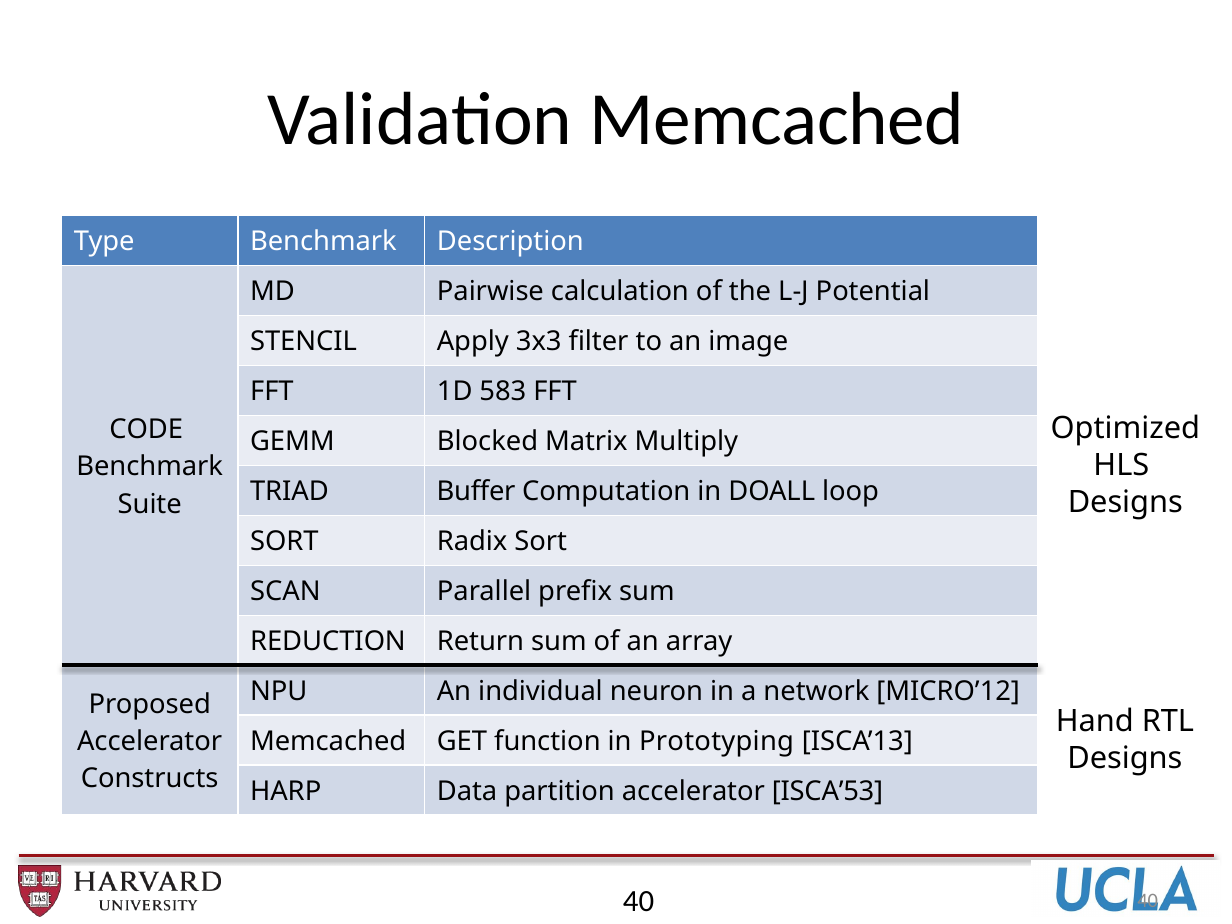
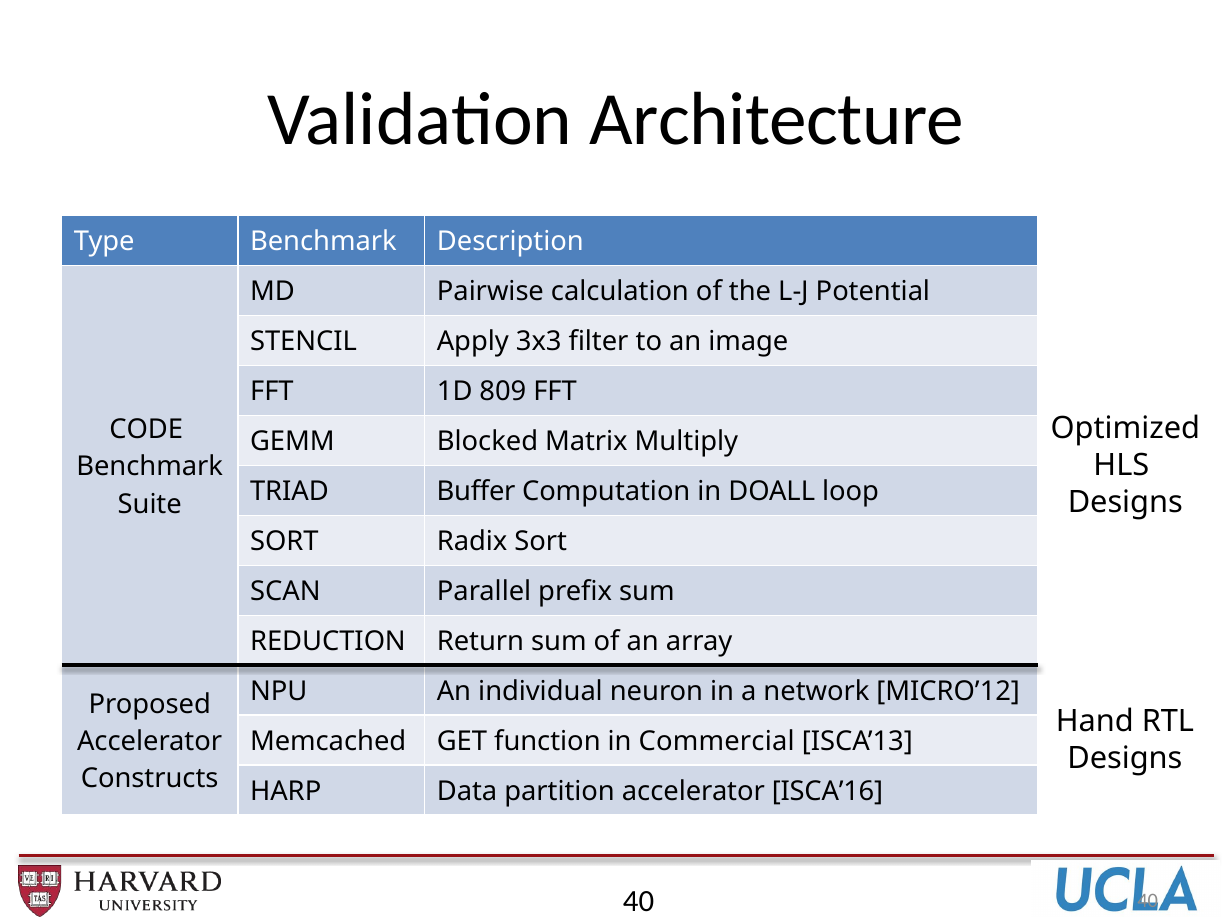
Validation Memcached: Memcached -> Architecture
583: 583 -> 809
Prototyping: Prototyping -> Commercial
ISCA’53: ISCA’53 -> ISCA’16
